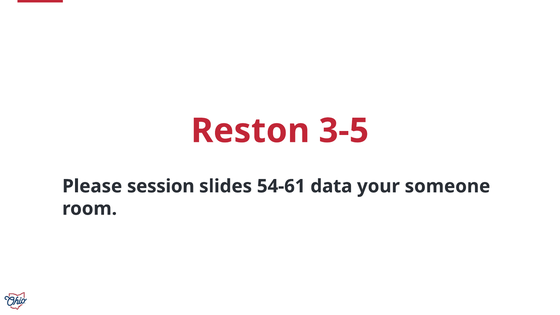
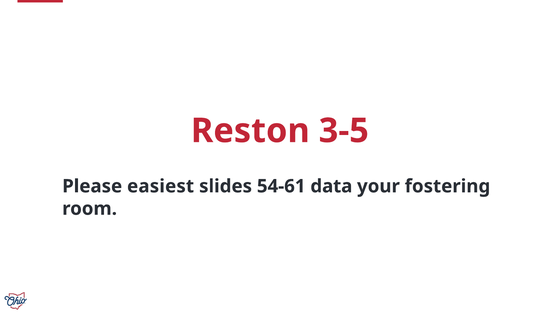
session: session -> easiest
someone: someone -> fostering
